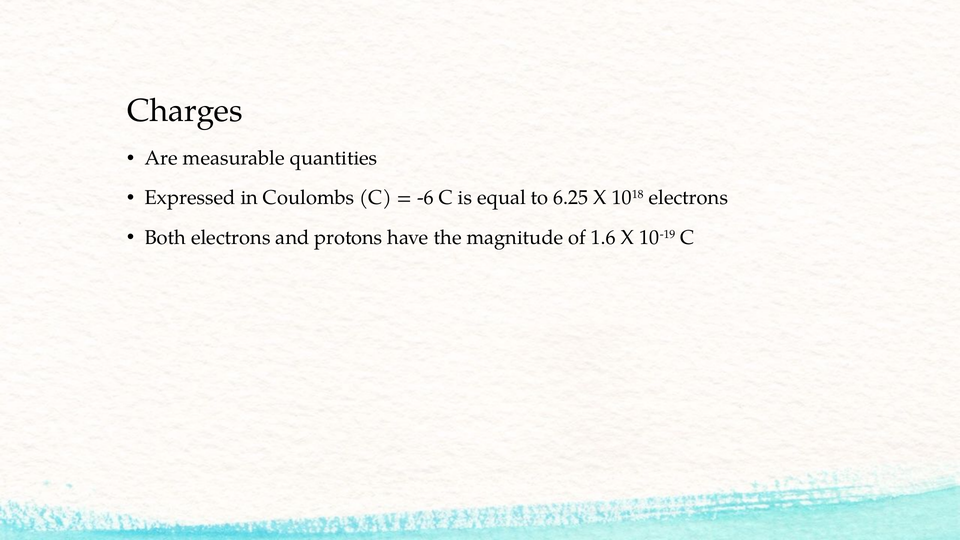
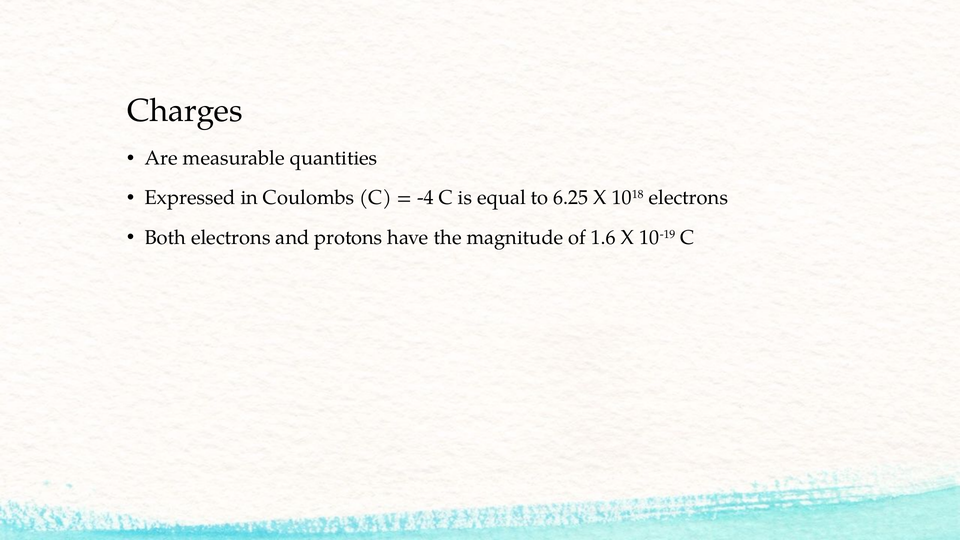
-6: -6 -> -4
